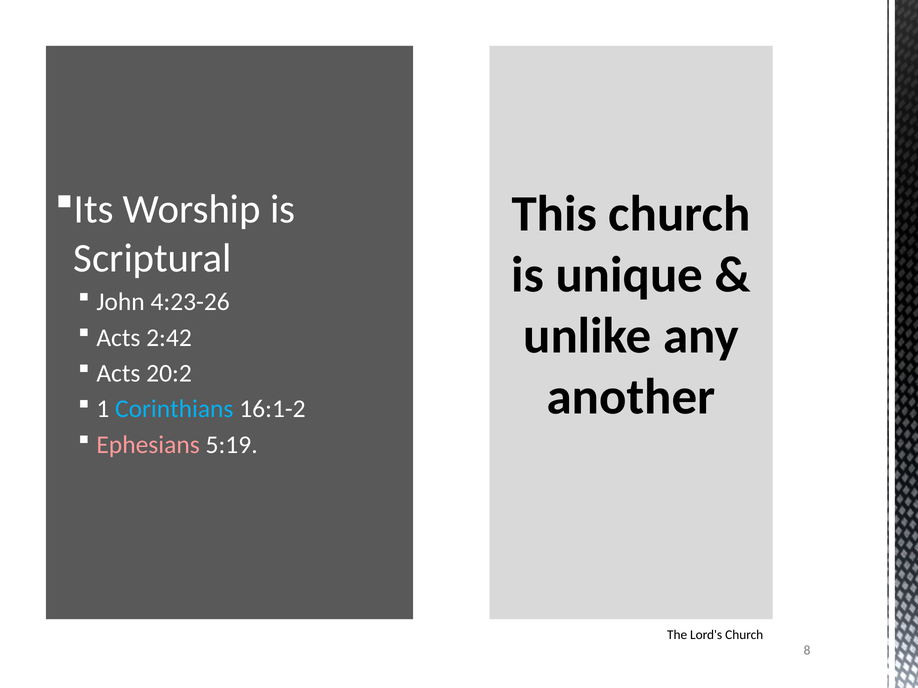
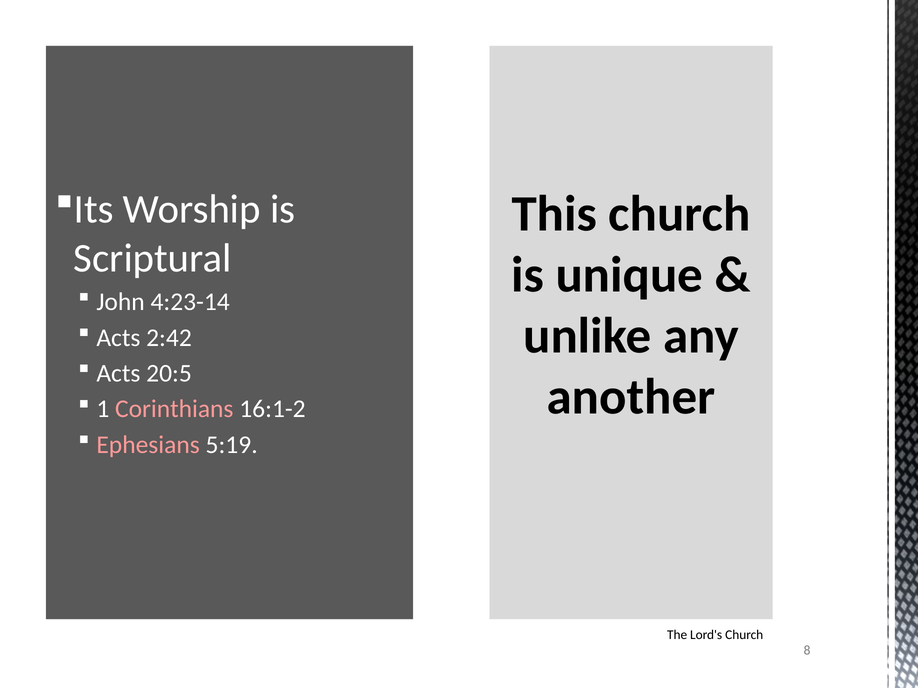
4:23-26: 4:23-26 -> 4:23-14
20:2: 20:2 -> 20:5
Corinthians colour: light blue -> pink
